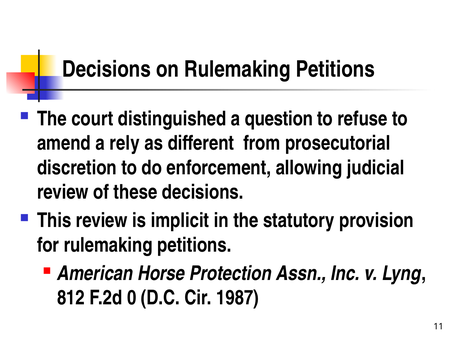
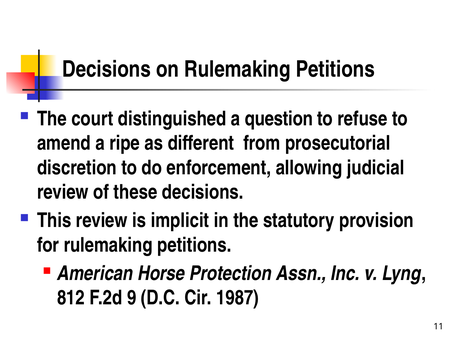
rely: rely -> ripe
0: 0 -> 9
